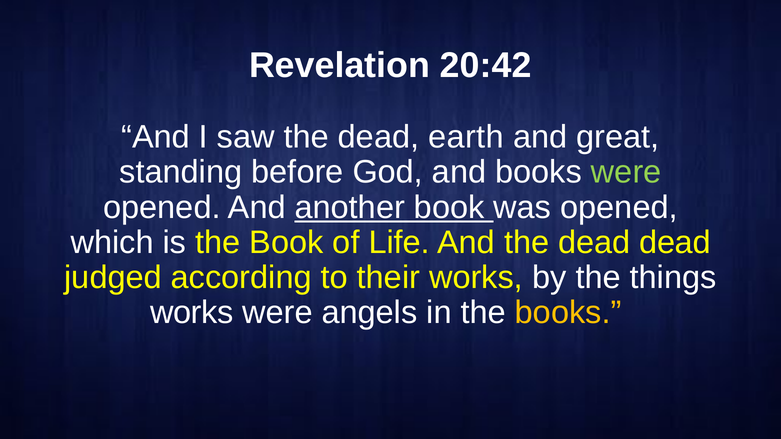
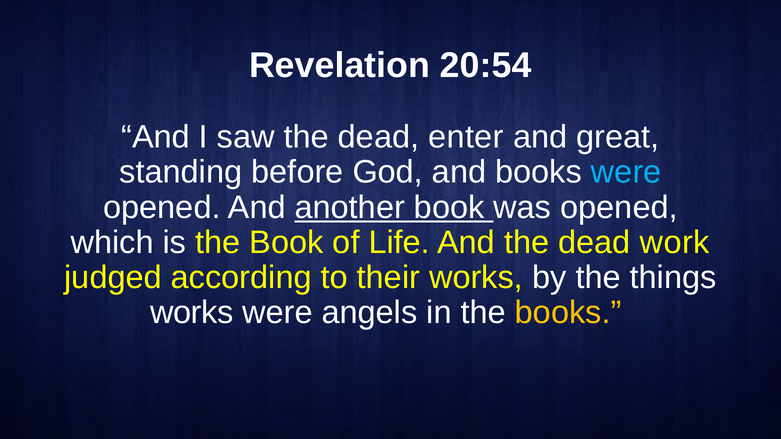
20:42: 20:42 -> 20:54
earth: earth -> enter
were at (626, 172) colour: light green -> light blue
dead dead: dead -> work
